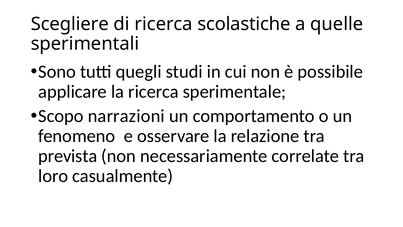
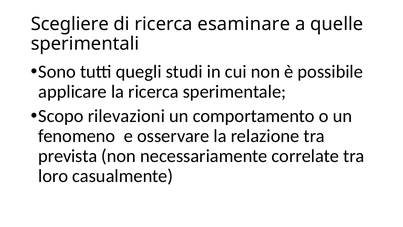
scolastiche: scolastiche -> esaminare
narrazioni: narrazioni -> rilevazioni
